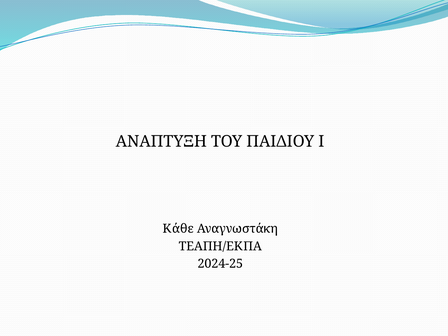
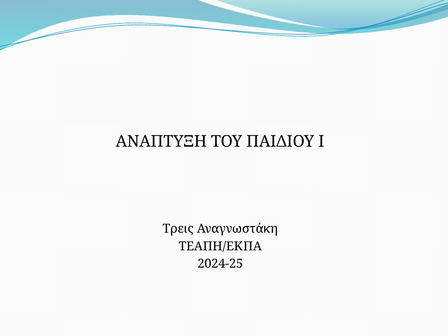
Κάθε: Κάθε -> Τρεις
